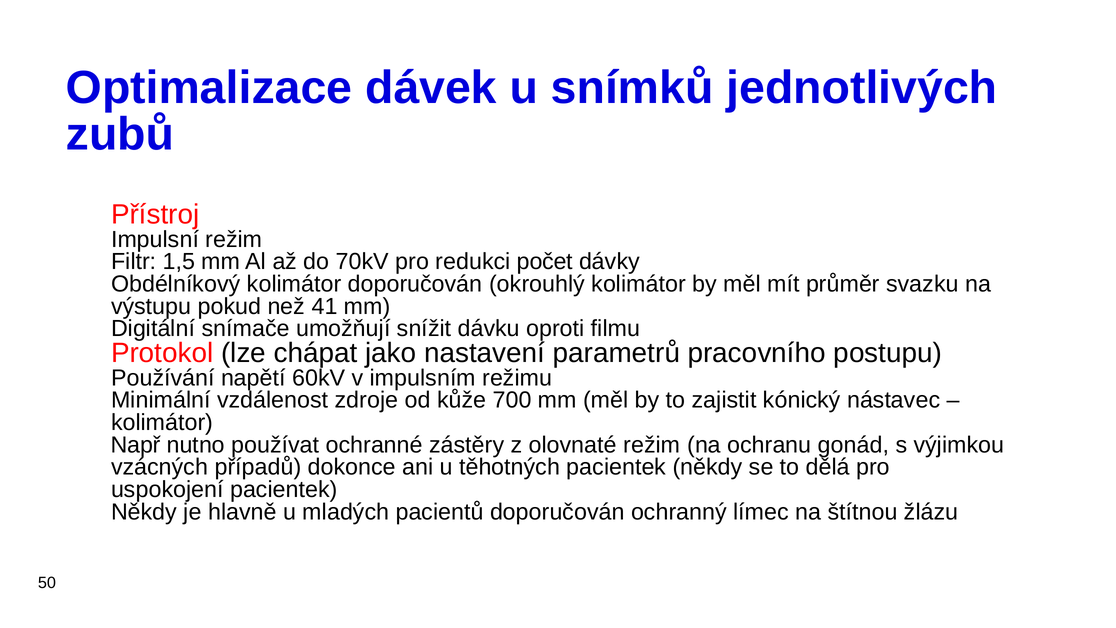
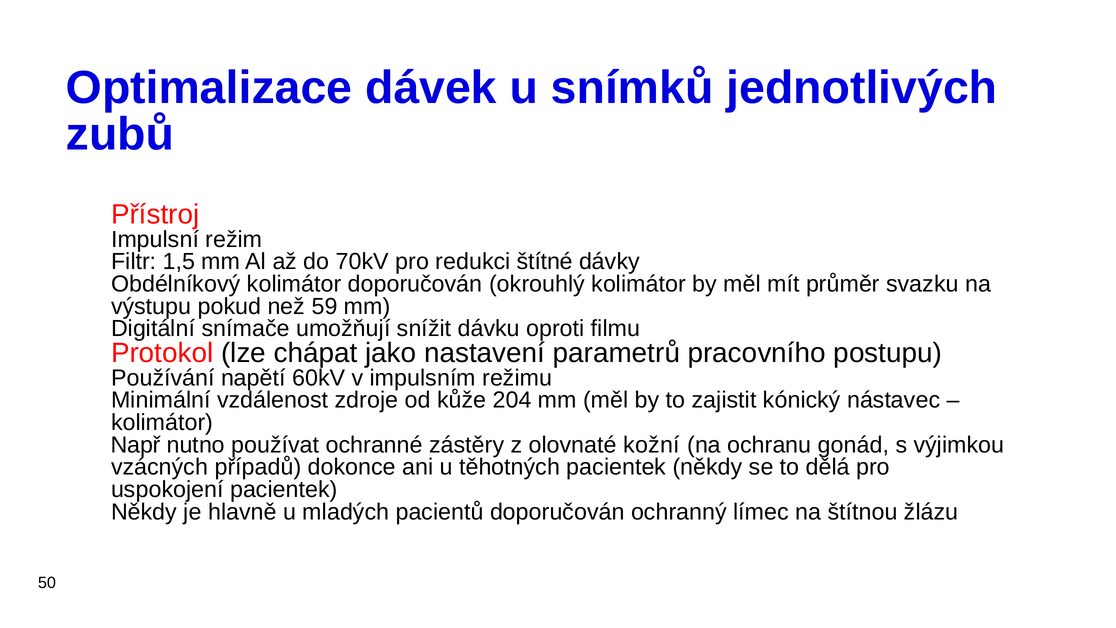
počet: počet -> štítné
41: 41 -> 59
700: 700 -> 204
olovnaté režim: režim -> kožní
